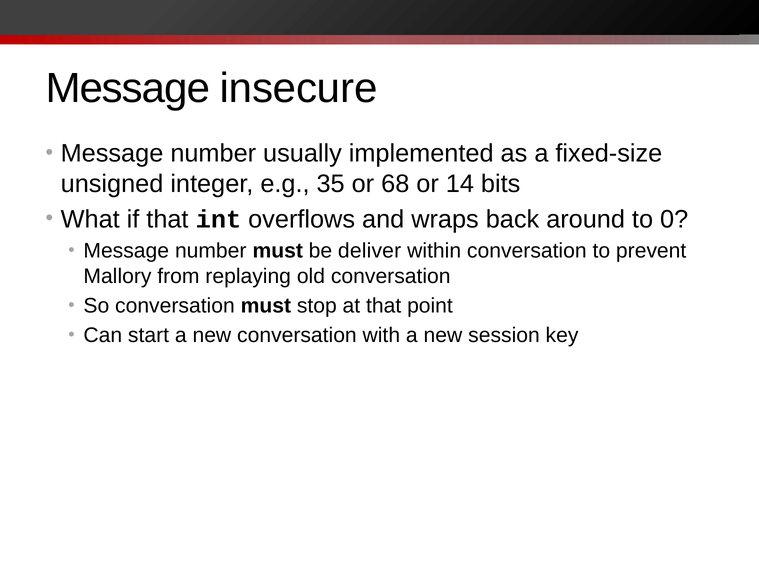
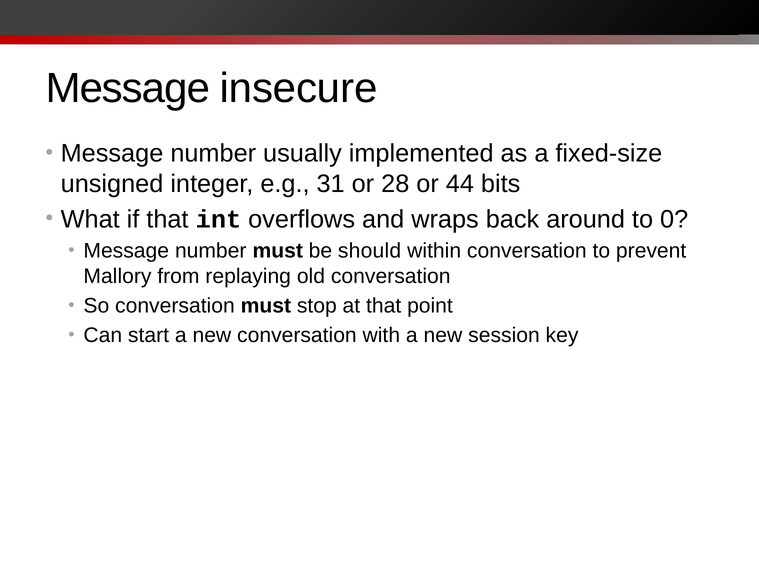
35: 35 -> 31
68: 68 -> 28
14: 14 -> 44
deliver: deliver -> should
